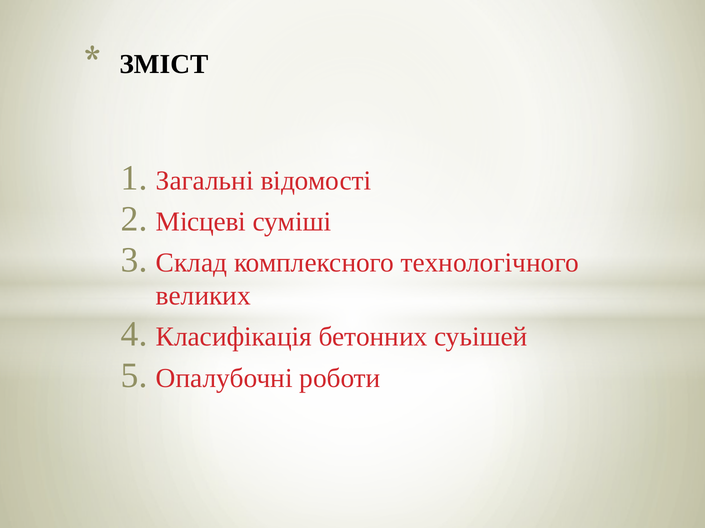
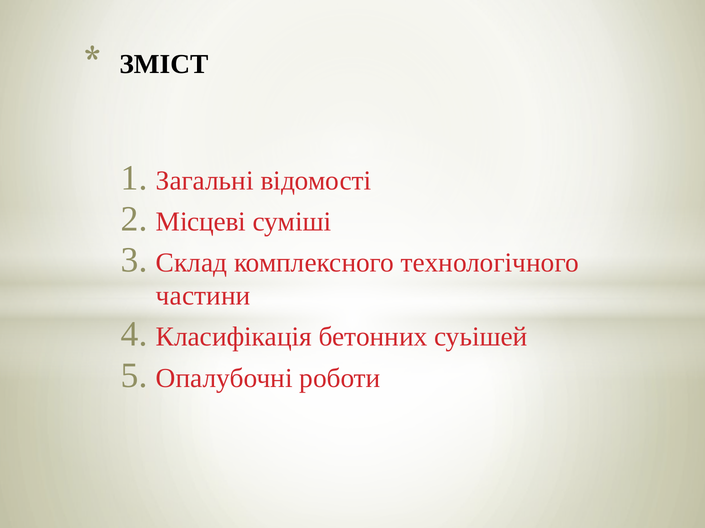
великих: великих -> частини
